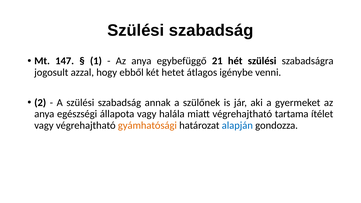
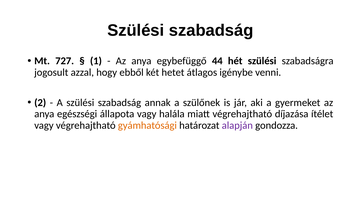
147: 147 -> 727
21: 21 -> 44
tartama: tartama -> díjazása
alapján colour: blue -> purple
